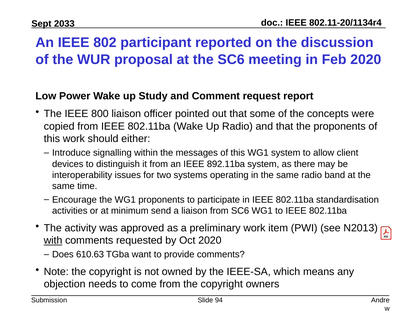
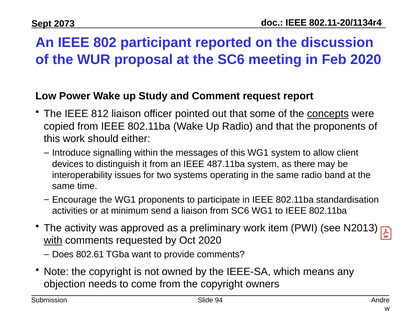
2033: 2033 -> 2073
800: 800 -> 812
concepts underline: none -> present
892.11ba: 892.11ba -> 487.11ba
610.63: 610.63 -> 802.61
